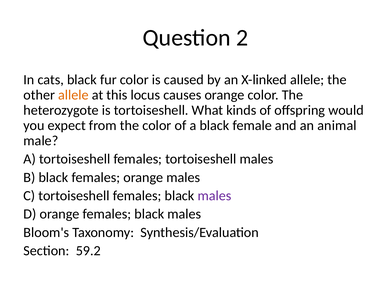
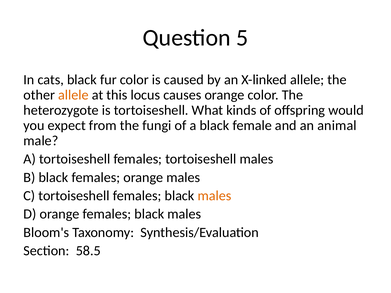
2: 2 -> 5
the color: color -> fungi
males at (214, 196) colour: purple -> orange
59.2: 59.2 -> 58.5
